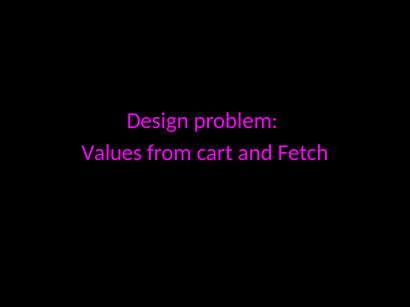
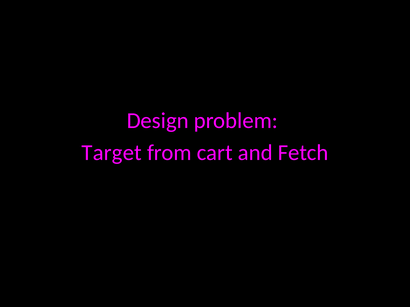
Values: Values -> Target
